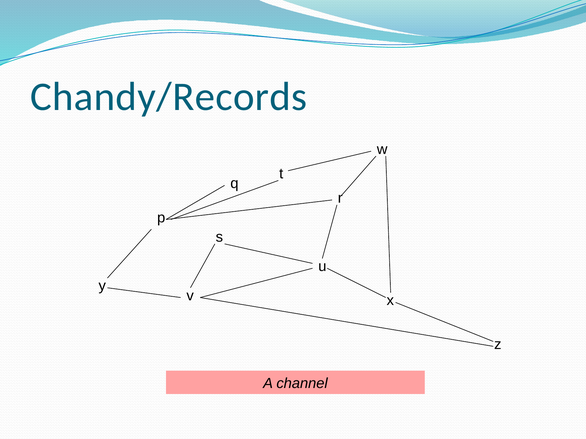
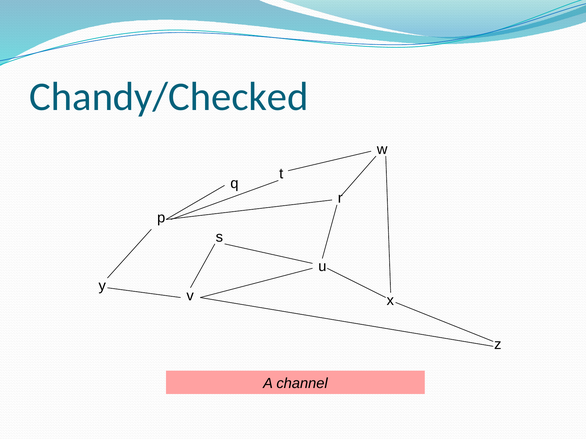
Chandy/Records: Chandy/Records -> Chandy/Checked
